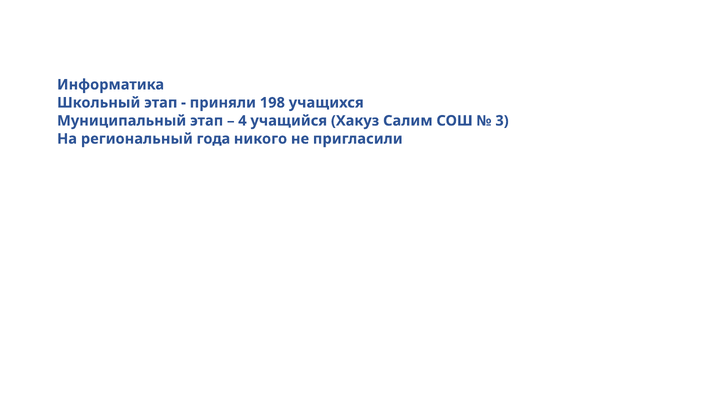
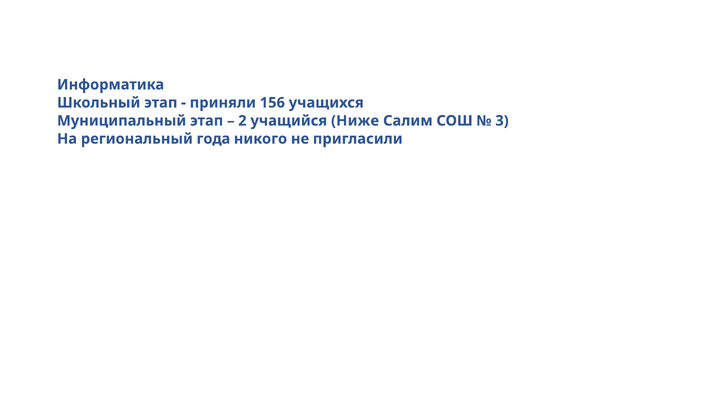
198: 198 -> 156
4: 4 -> 2
Хакуз: Хакуз -> Ниже
